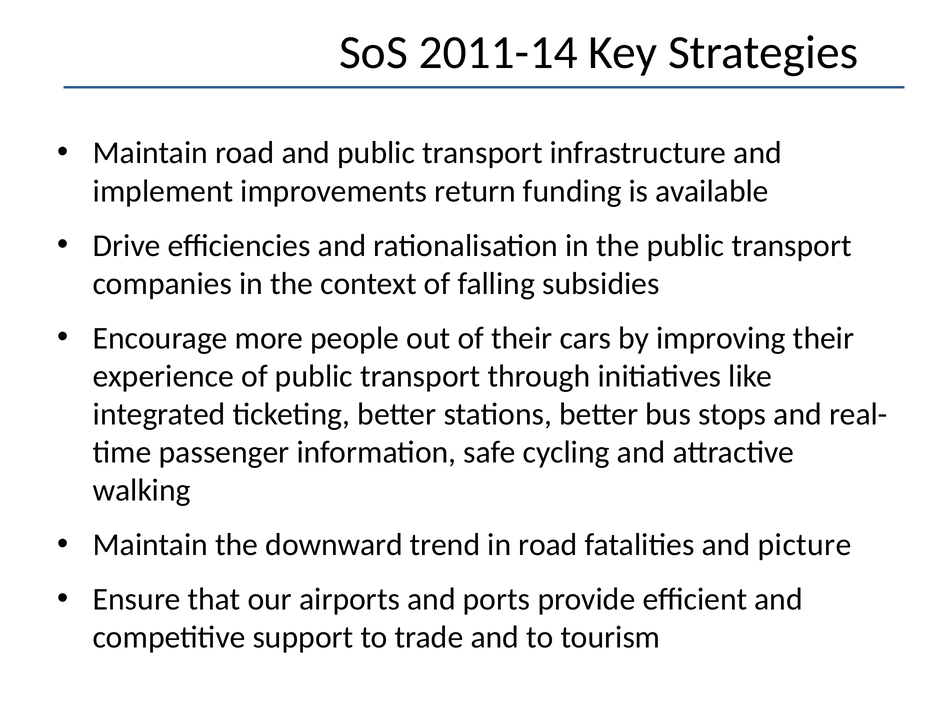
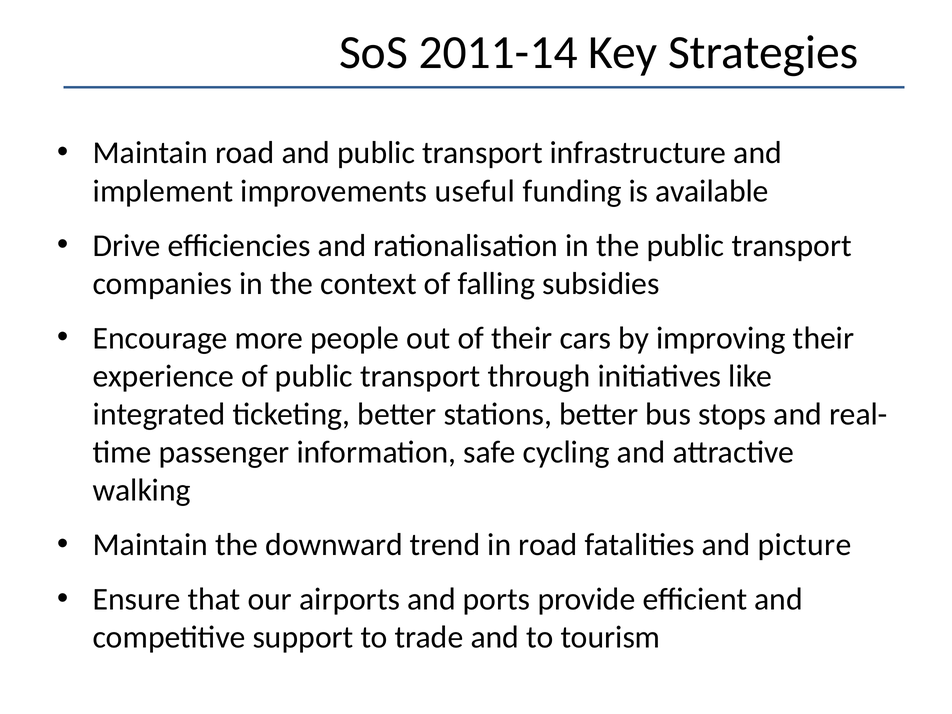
return: return -> useful
